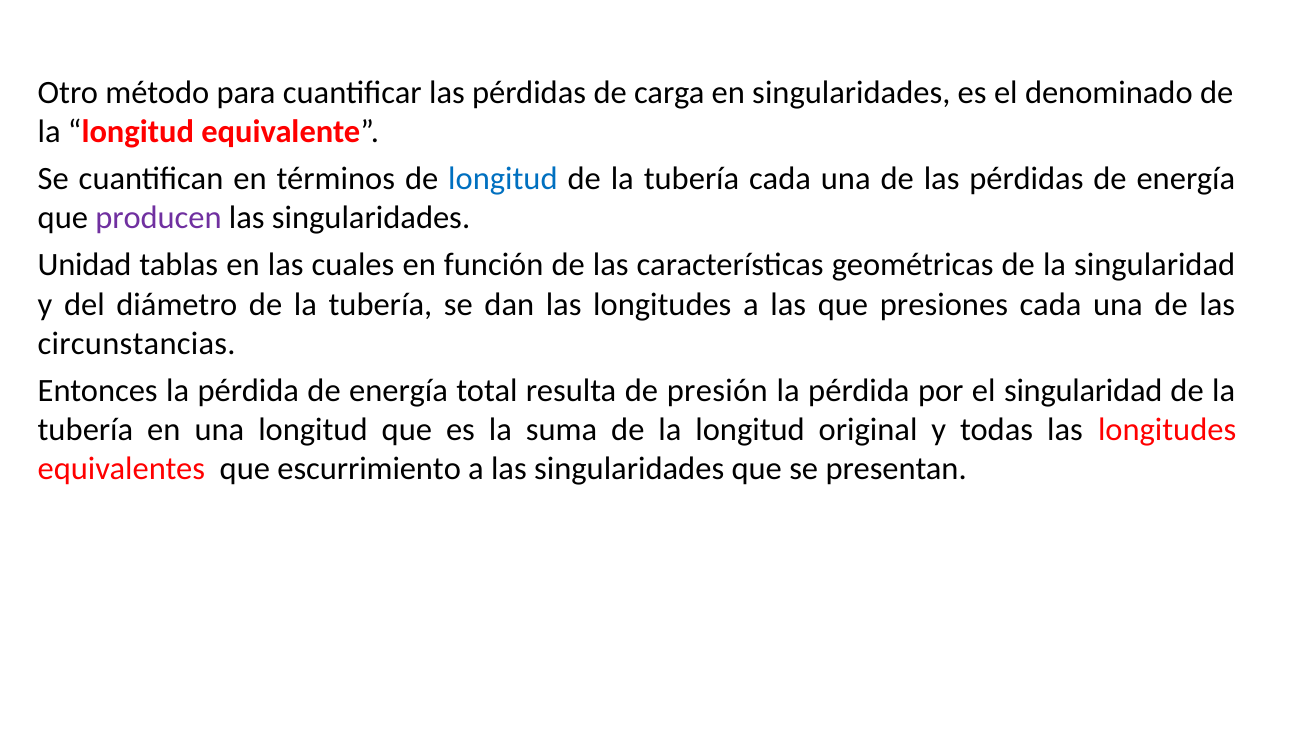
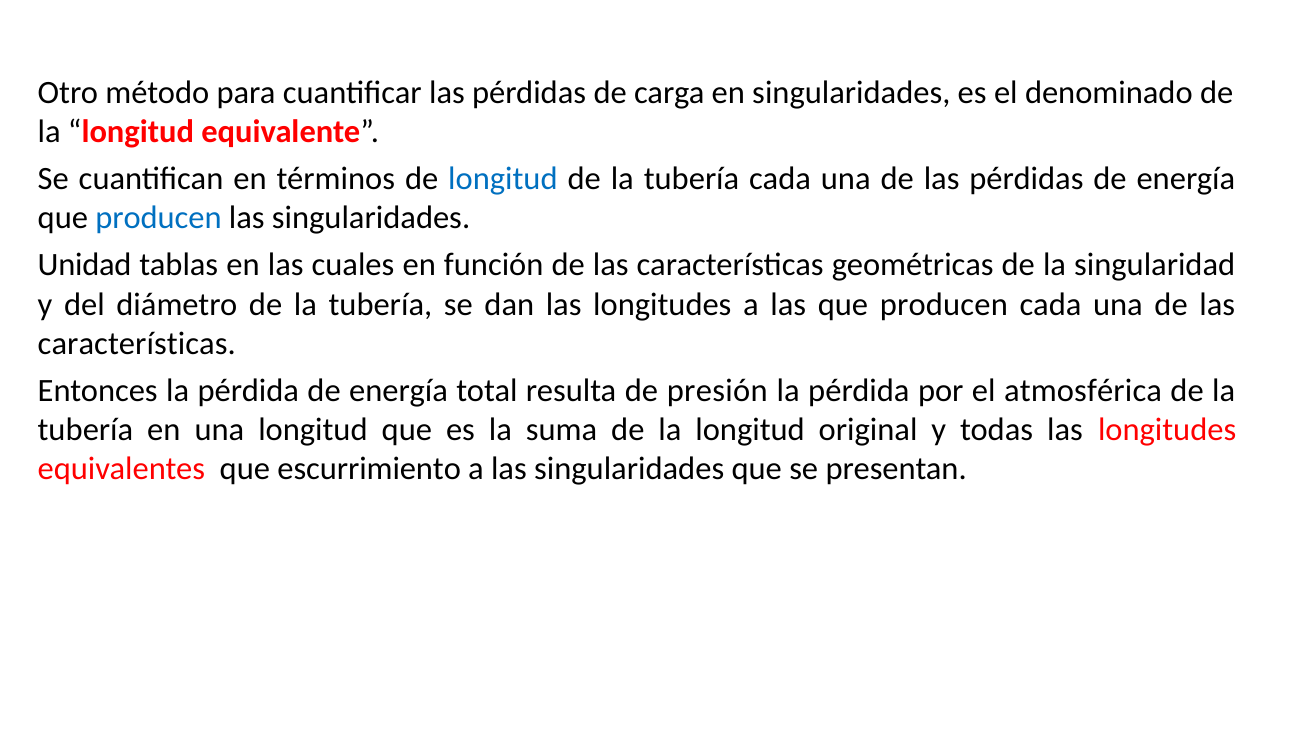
producen at (158, 218) colour: purple -> blue
las que presiones: presiones -> producen
circunstancias at (137, 343): circunstancias -> características
el singularidad: singularidad -> atmosférica
